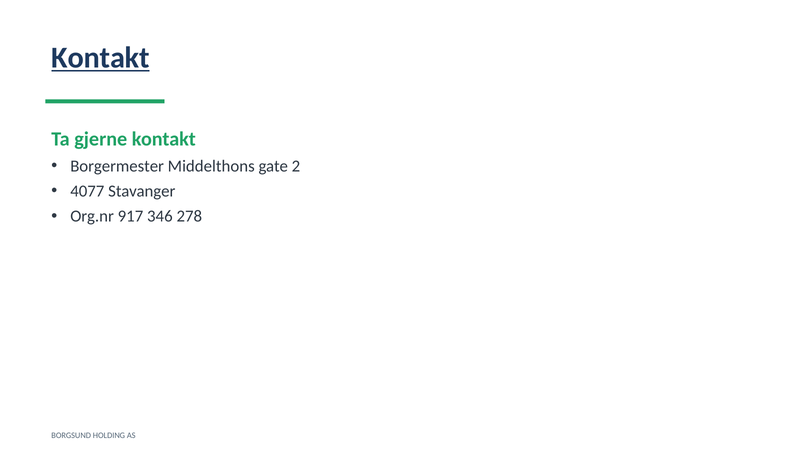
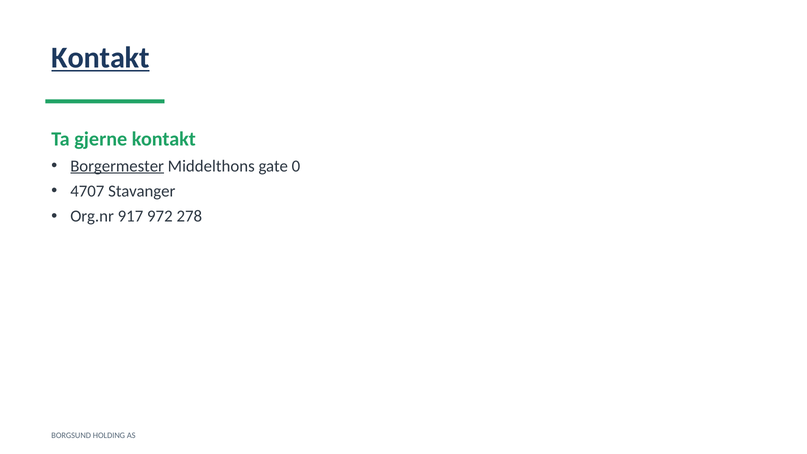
Borgermester underline: none -> present
2: 2 -> 0
4077: 4077 -> 4707
346: 346 -> 972
